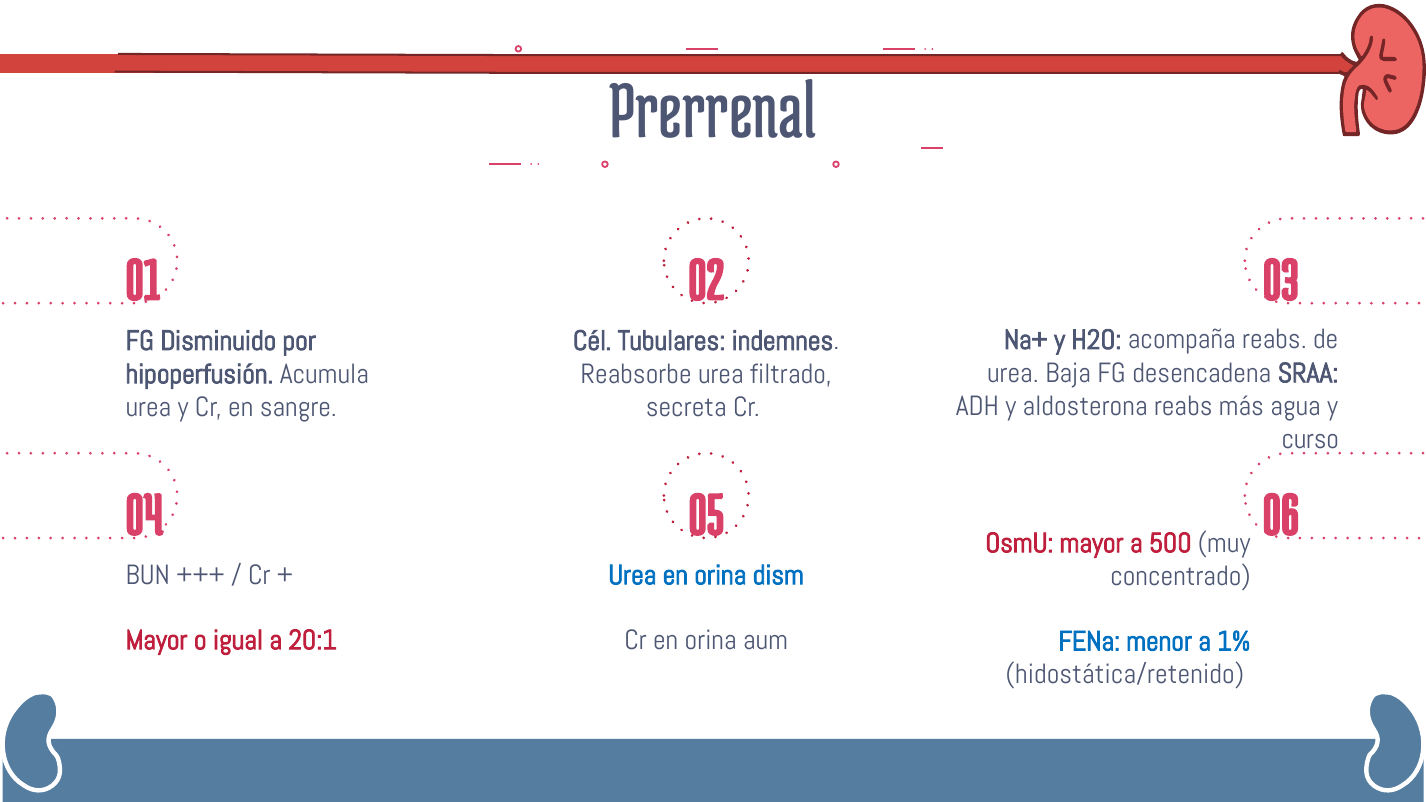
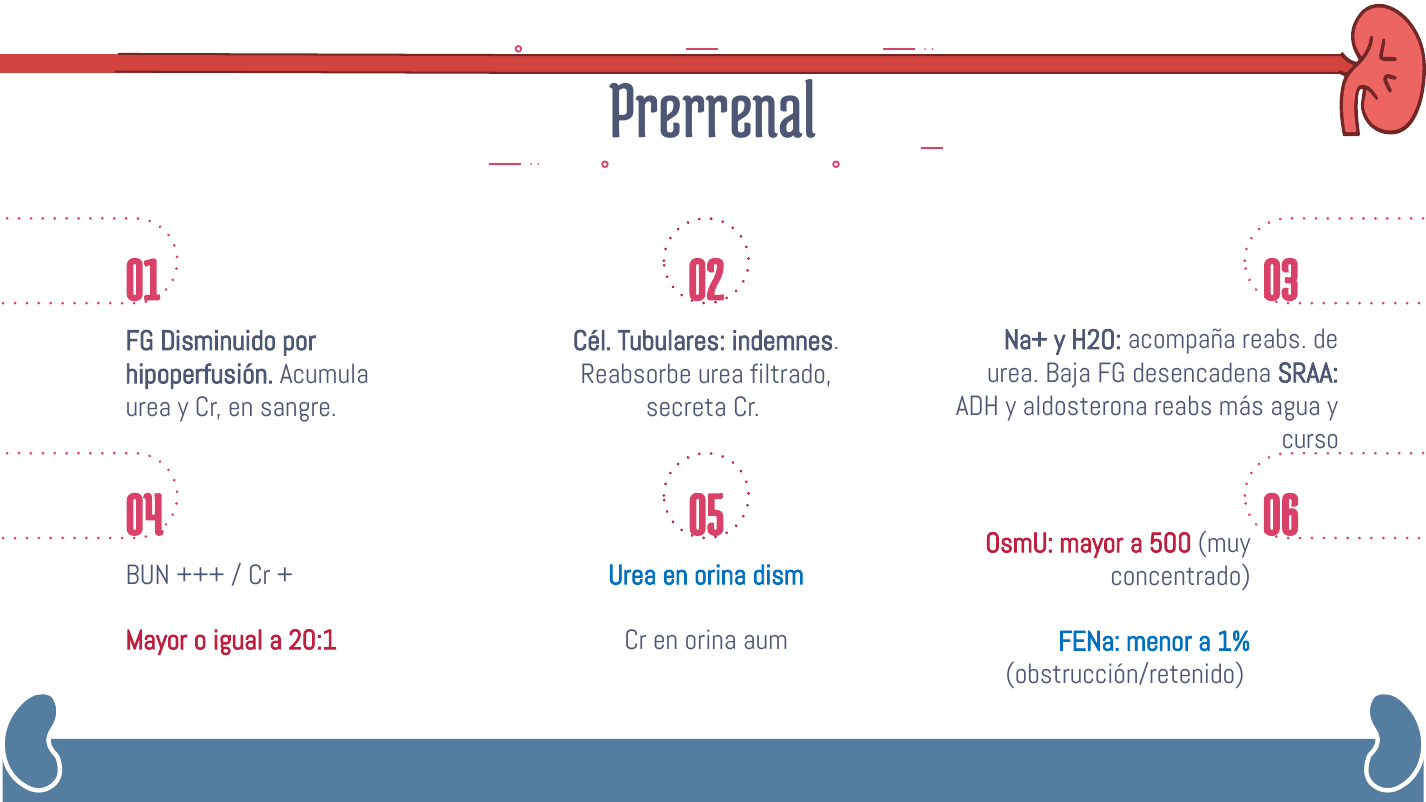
hidostática/retenido: hidostática/retenido -> obstrucción/retenido
